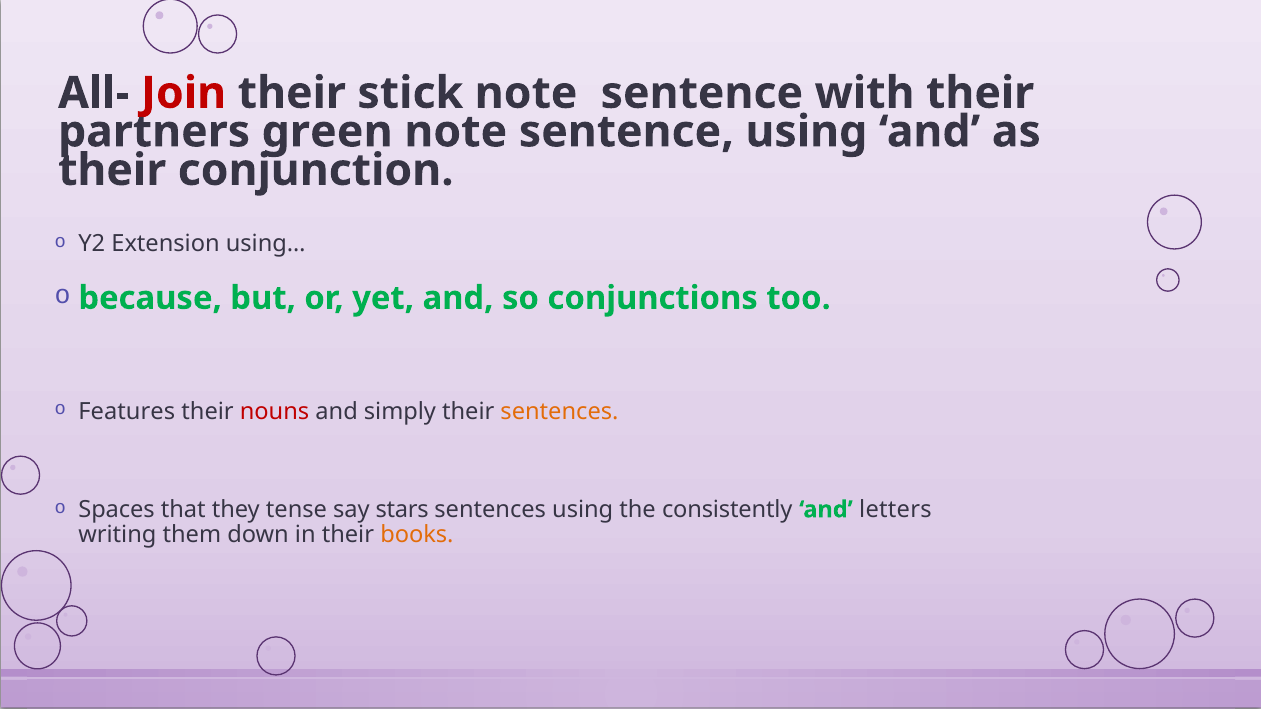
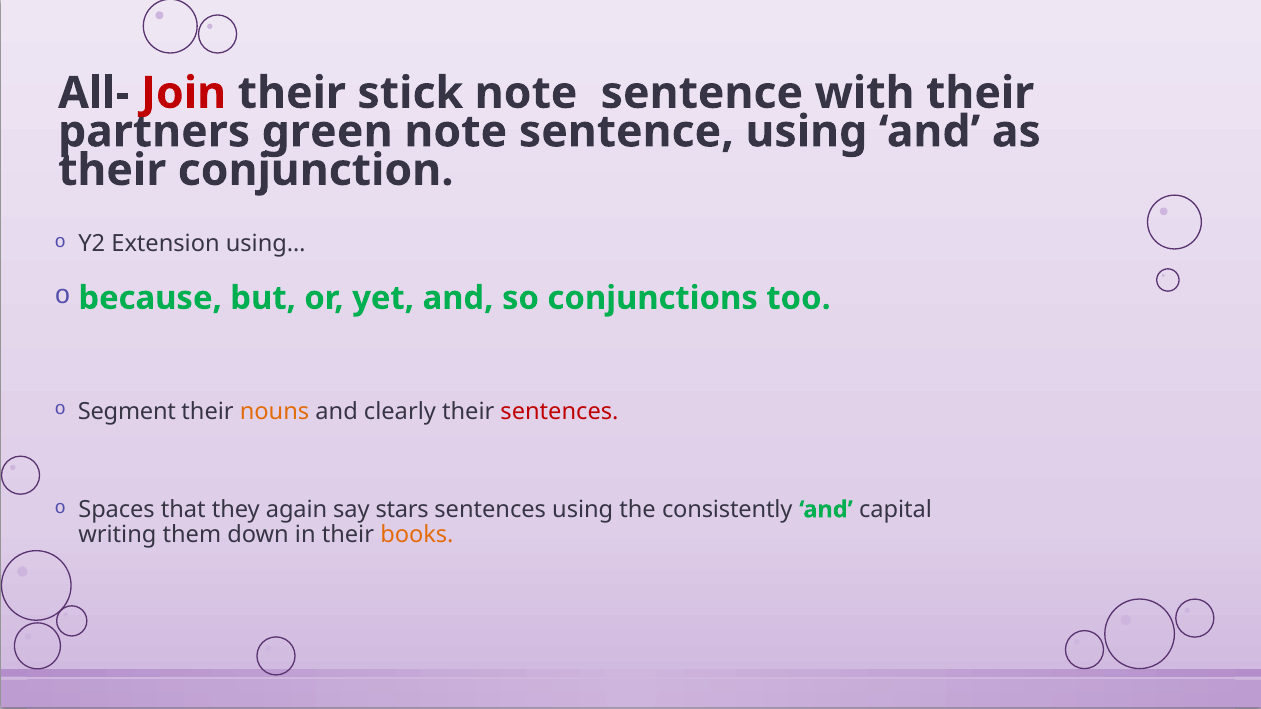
Features: Features -> Segment
nouns colour: red -> orange
simply: simply -> clearly
sentences at (559, 411) colour: orange -> red
tense: tense -> again
letters: letters -> capital
